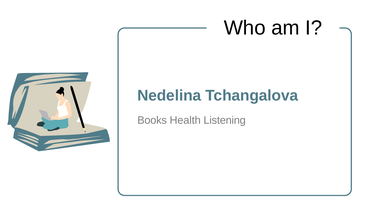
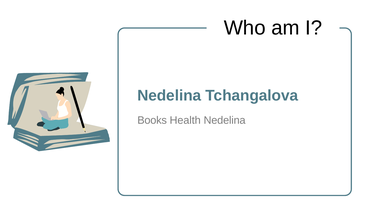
Health Listening: Listening -> Nedelina
